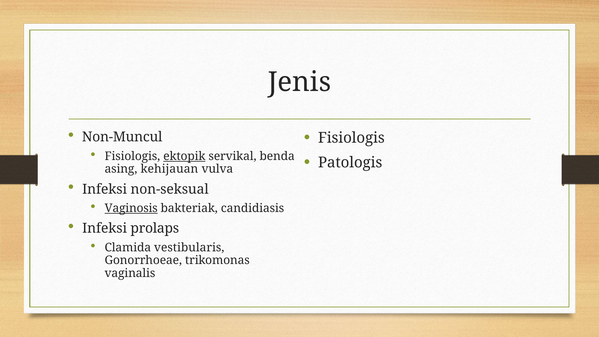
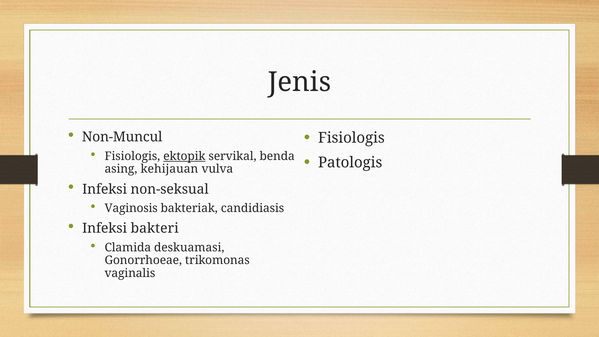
Vaginosis underline: present -> none
prolaps: prolaps -> bakteri
vestibularis: vestibularis -> deskuamasi
